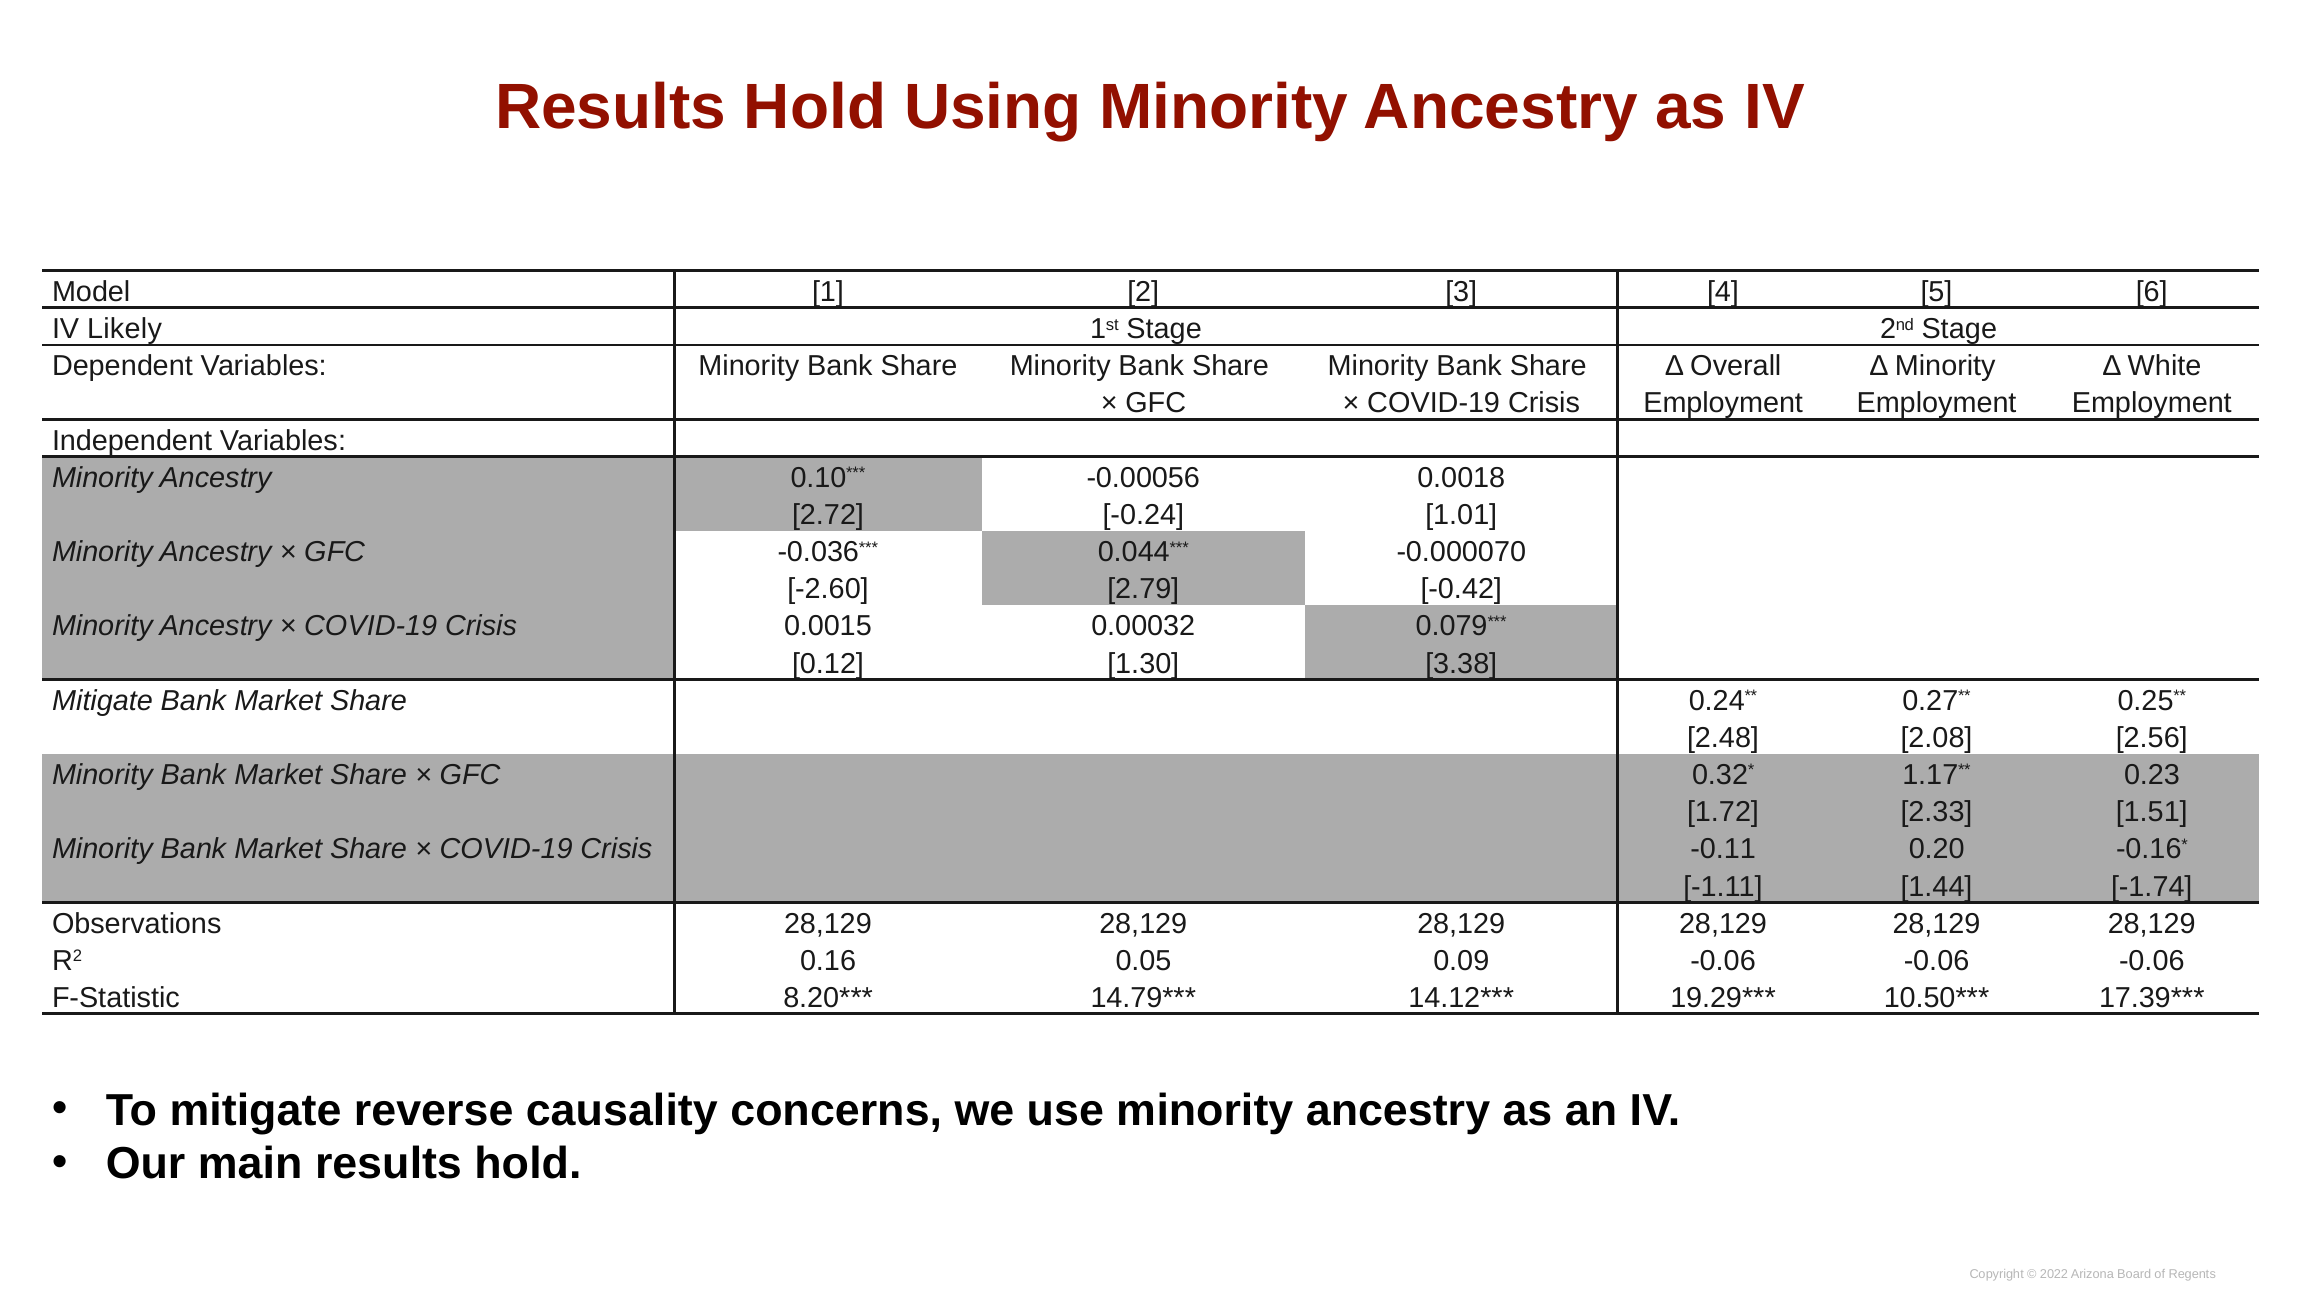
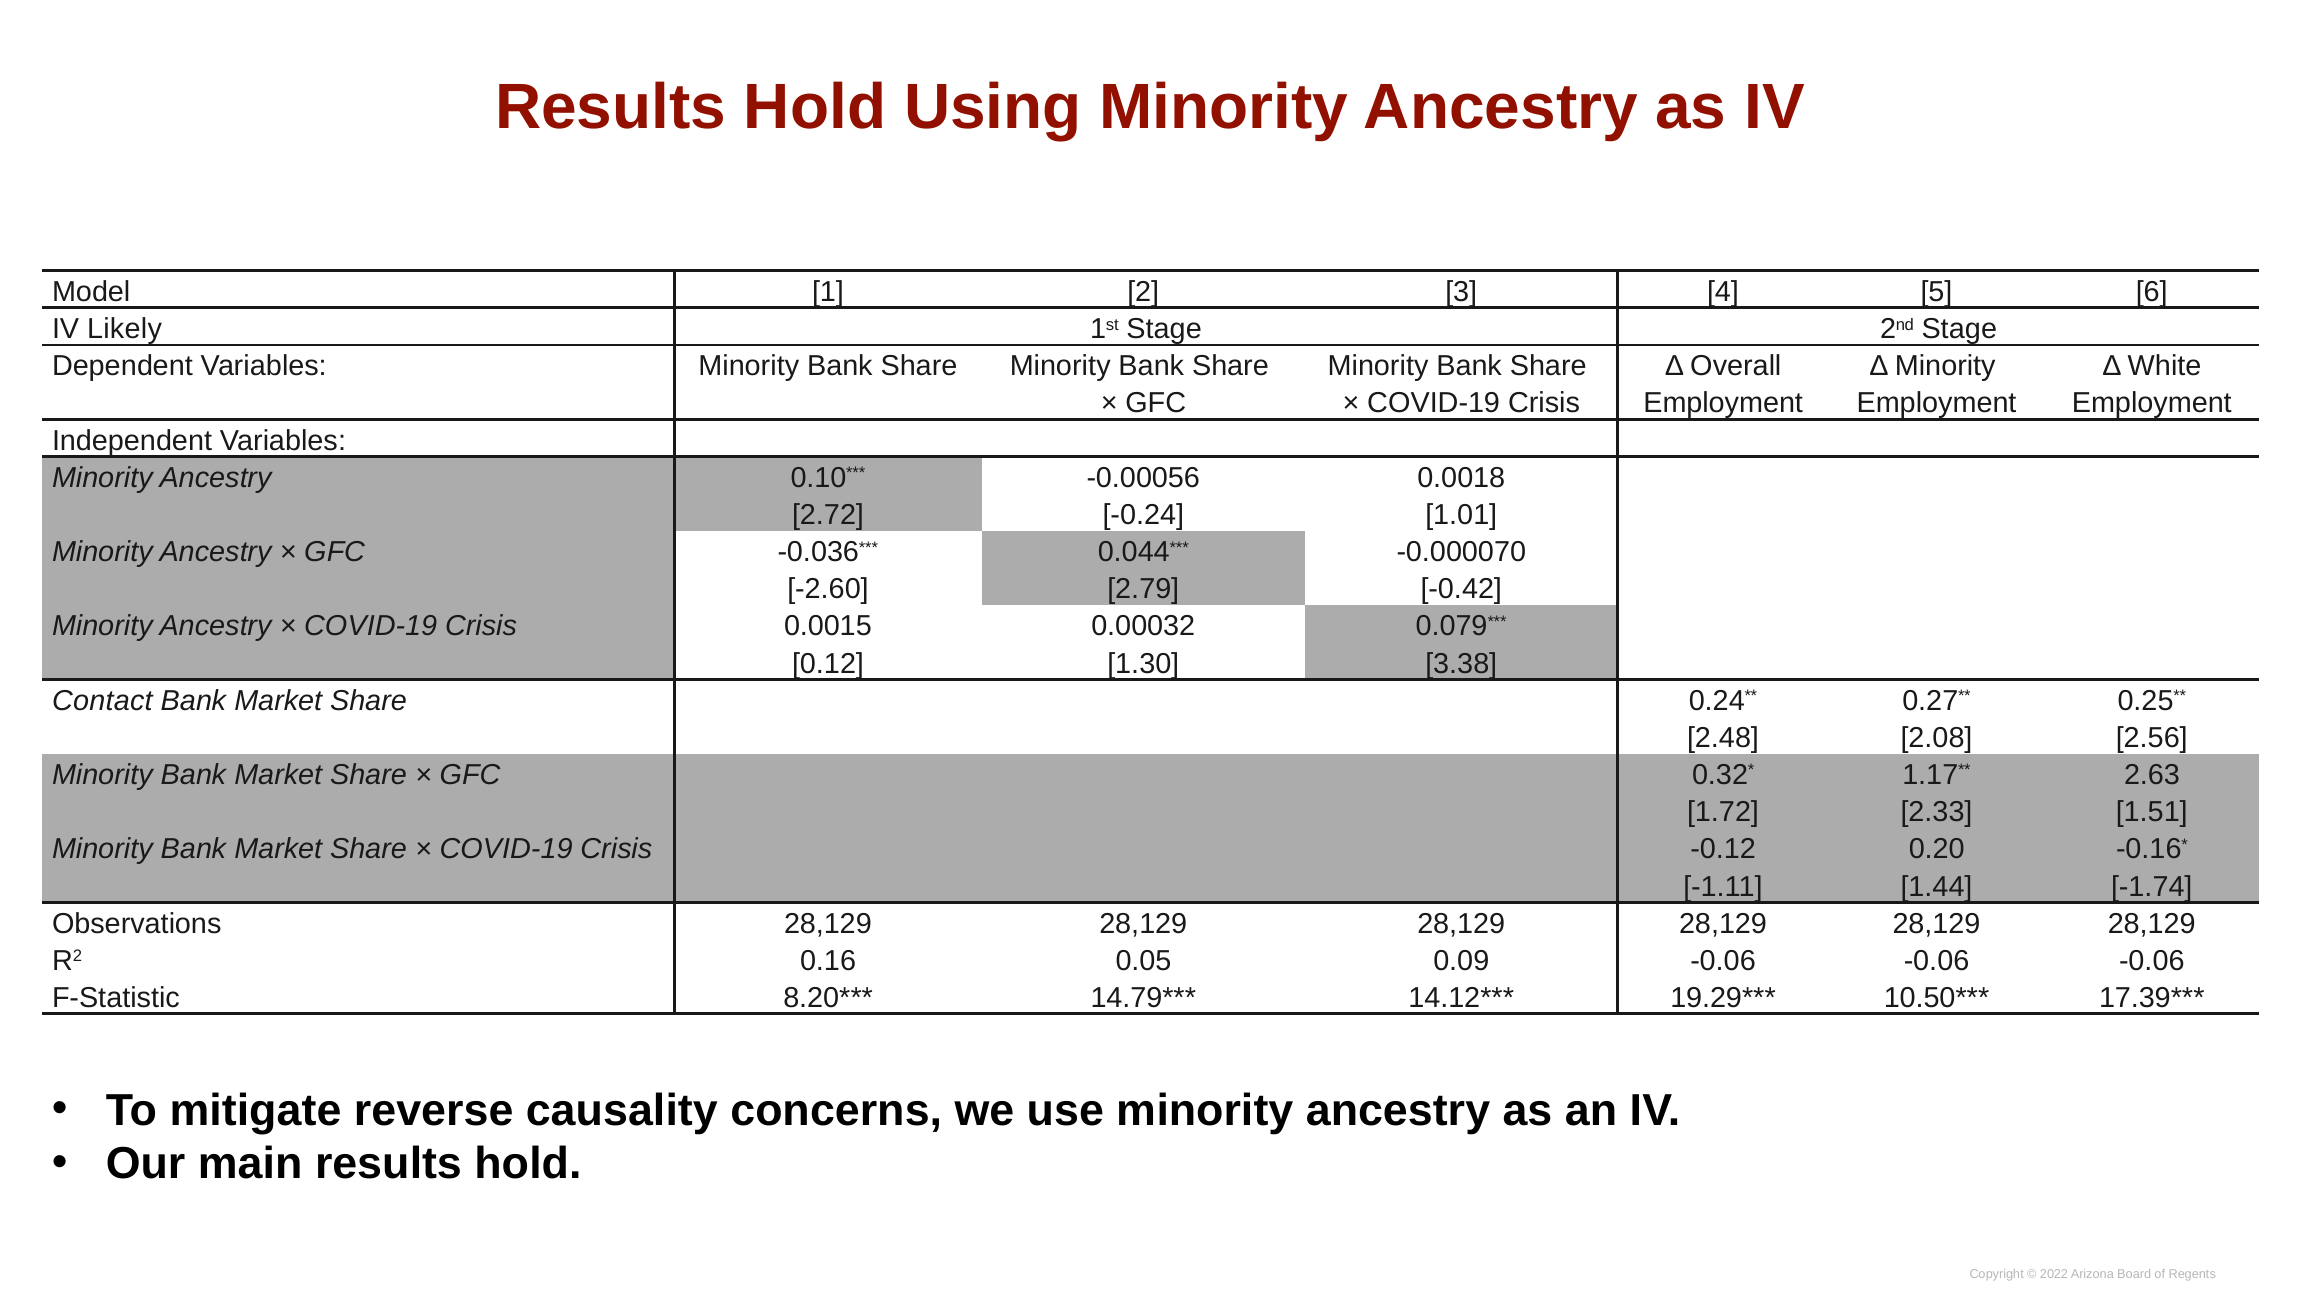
Mitigate at (103, 701): Mitigate -> Contact
0.23: 0.23 -> 2.63
-0.11: -0.11 -> -0.12
